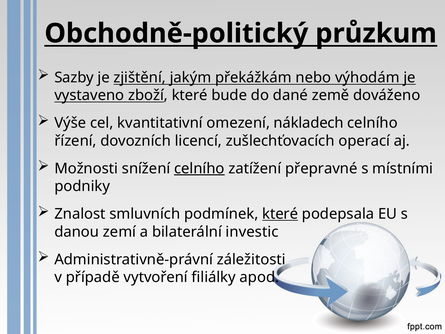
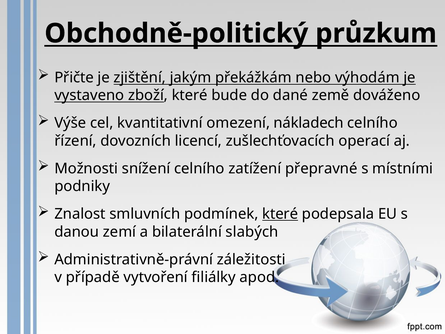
Sazby: Sazby -> Přičte
celního at (199, 168) underline: present -> none
investic: investic -> slabých
